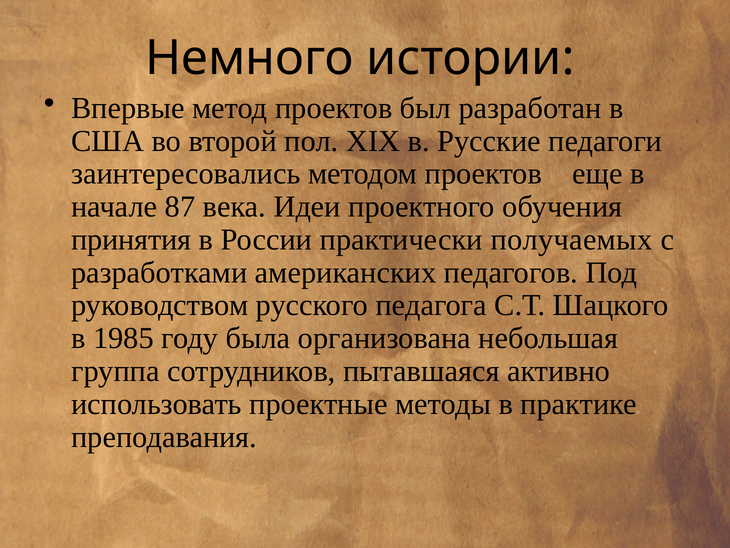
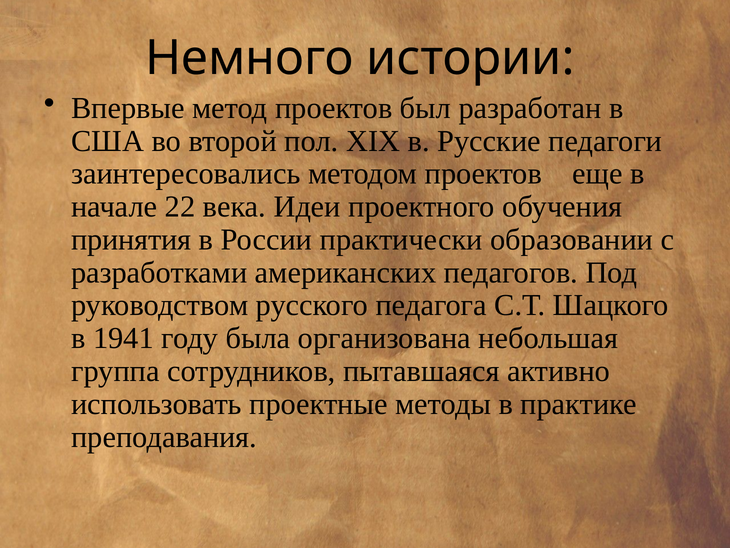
87: 87 -> 22
получаемых: получаемых -> образовании
1985: 1985 -> 1941
